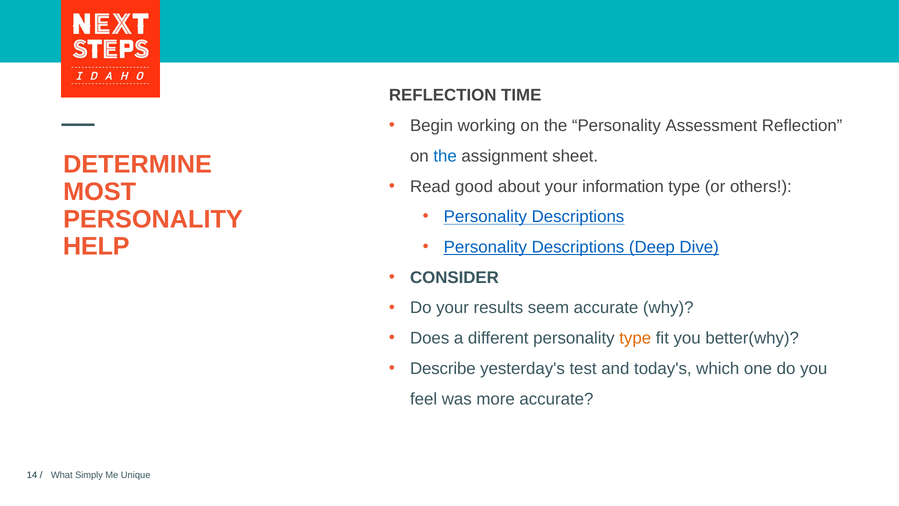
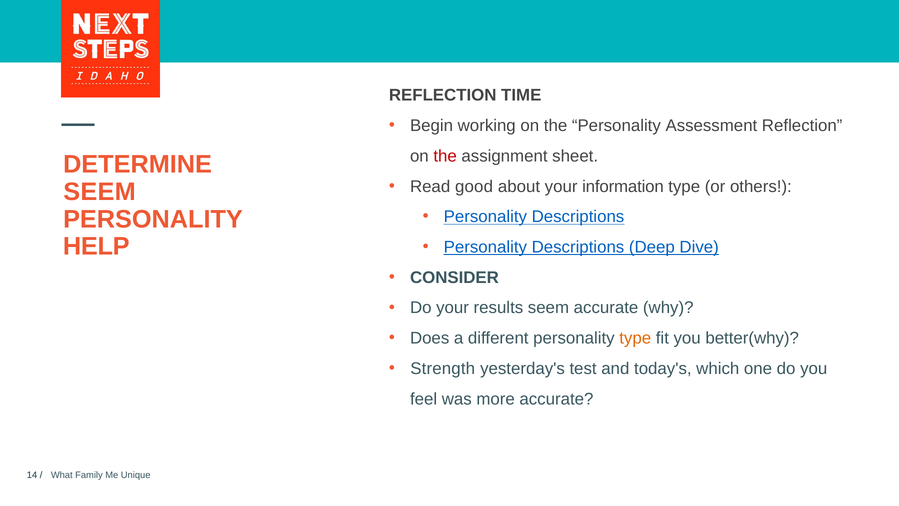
the at (445, 156) colour: blue -> red
MOST at (100, 192): MOST -> SEEM
Describe: Describe -> Strength
Simply: Simply -> Family
